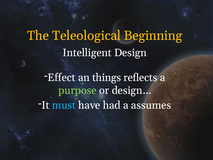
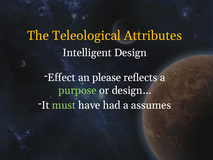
Beginning: Beginning -> Attributes
things: things -> please
must colour: light blue -> light green
